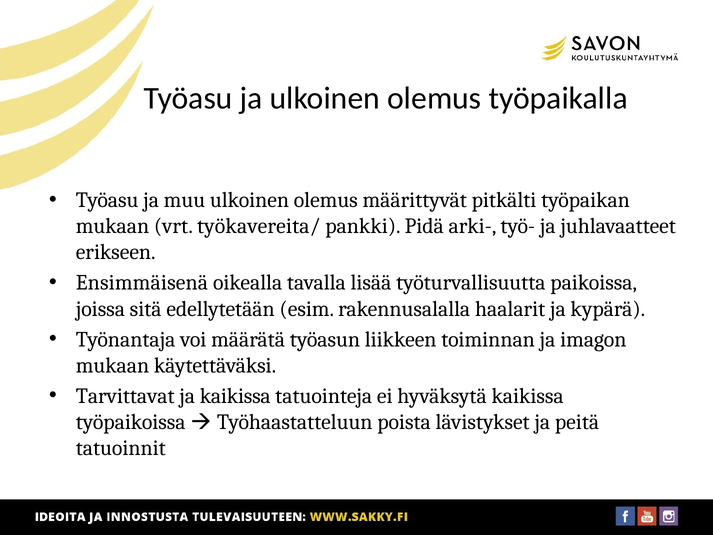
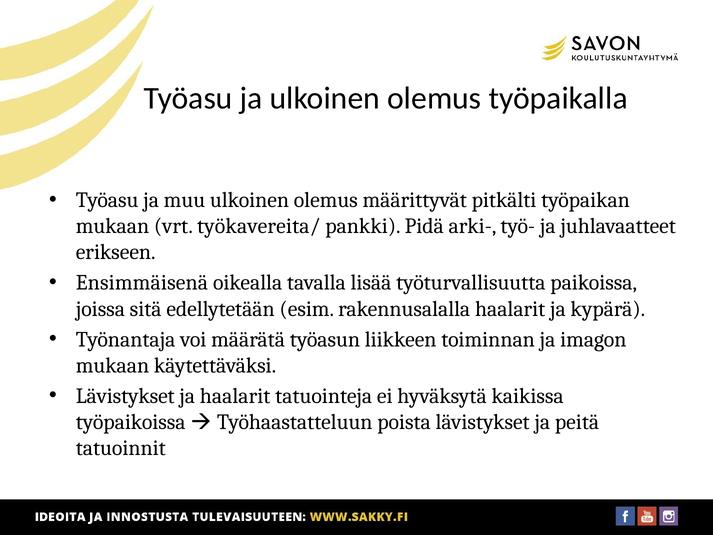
Tarvittavat at (125, 396): Tarvittavat -> Lävistykset
ja kaikissa: kaikissa -> haalarit
